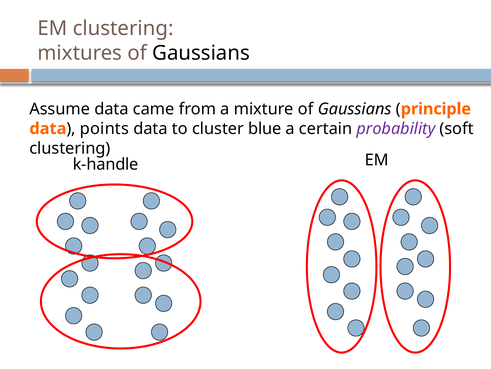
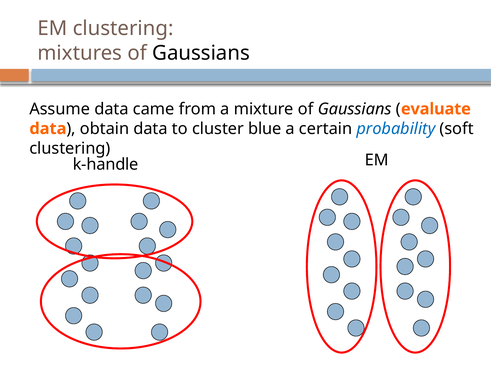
principle: principle -> evaluate
points: points -> obtain
probability colour: purple -> blue
